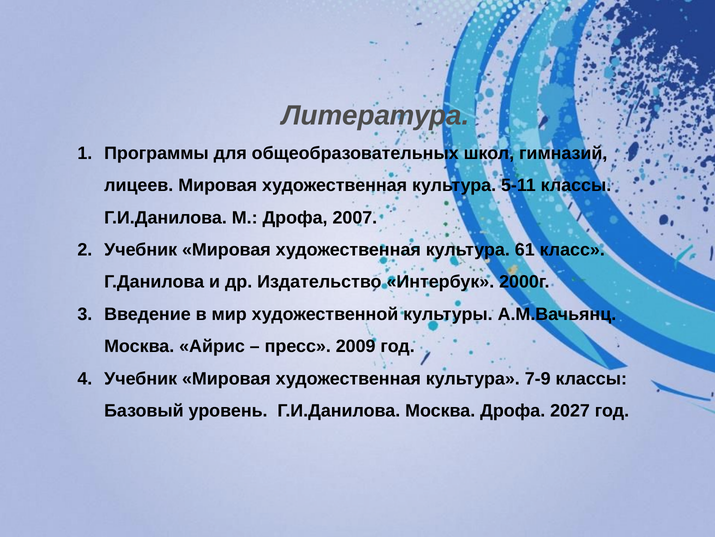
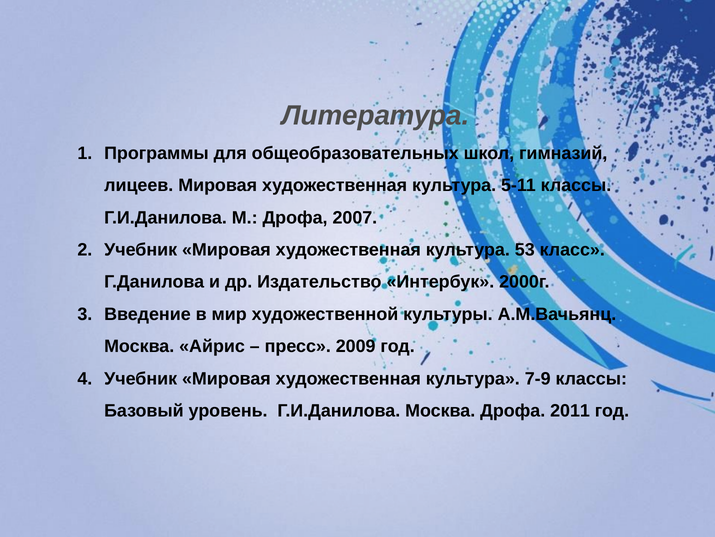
61: 61 -> 53
2027: 2027 -> 2011
